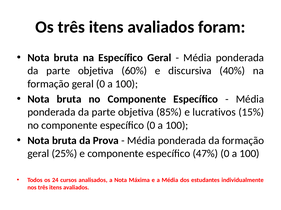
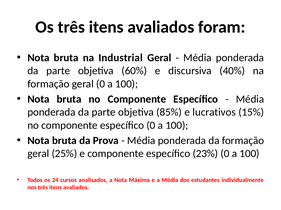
na Específico: Específico -> Industrial
47%: 47% -> 23%
